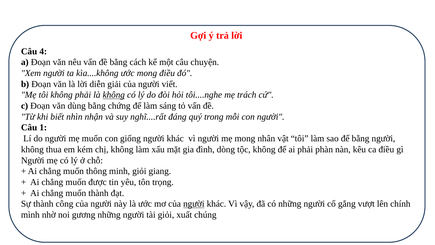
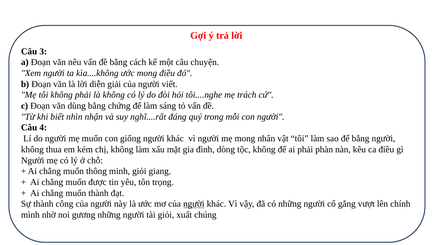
4: 4 -> 3
không at (114, 95) underline: present -> none
1: 1 -> 4
